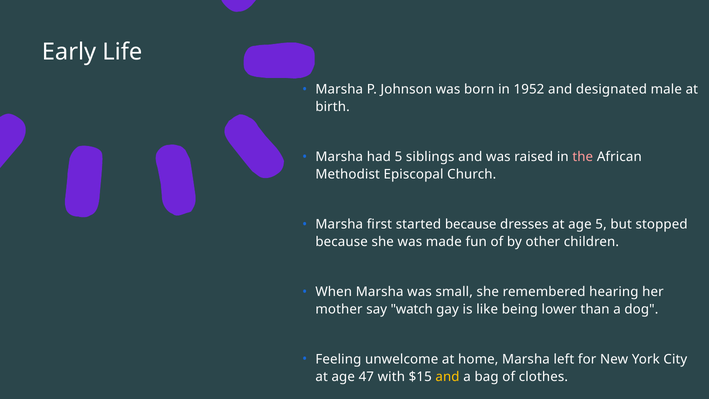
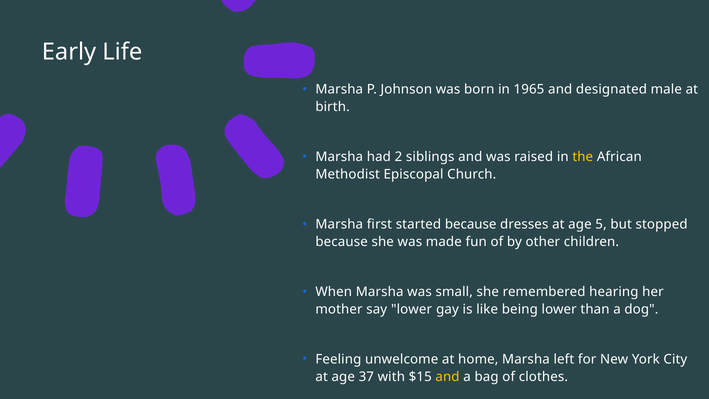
1952: 1952 -> 1965
had 5: 5 -> 2
the colour: pink -> yellow
say watch: watch -> lower
47: 47 -> 37
